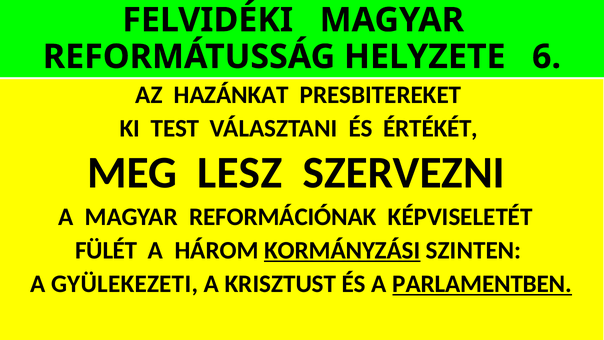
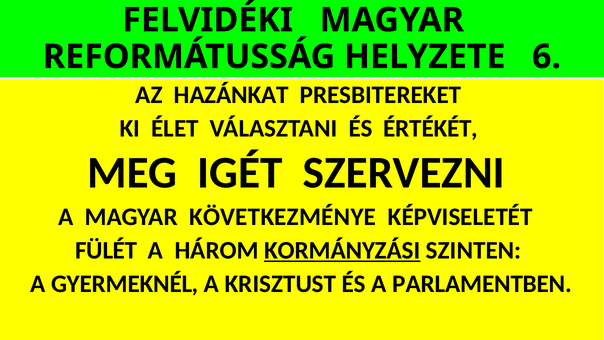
TEST: TEST -> ÉLET
LESZ: LESZ -> IGÉT
REFORMÁCIÓNAK: REFORMÁCIÓNAK -> KÖVETKEZMÉNYE
GYÜLEKEZETI: GYÜLEKEZETI -> GYERMEKNÉL
PARLAMENTBEN underline: present -> none
